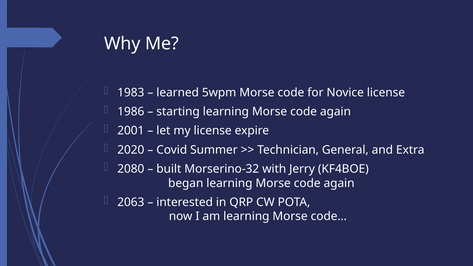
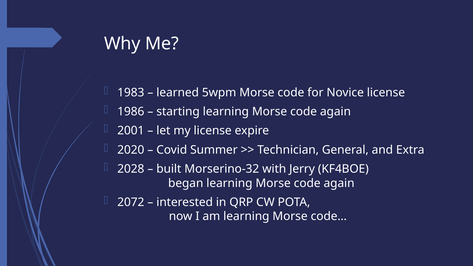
2080: 2080 -> 2028
2063: 2063 -> 2072
